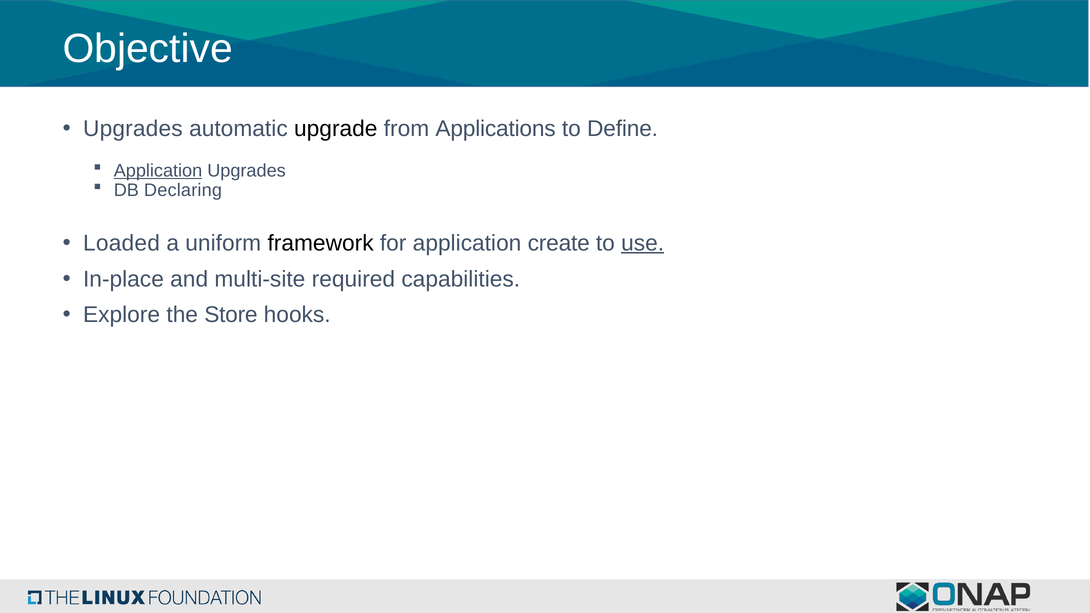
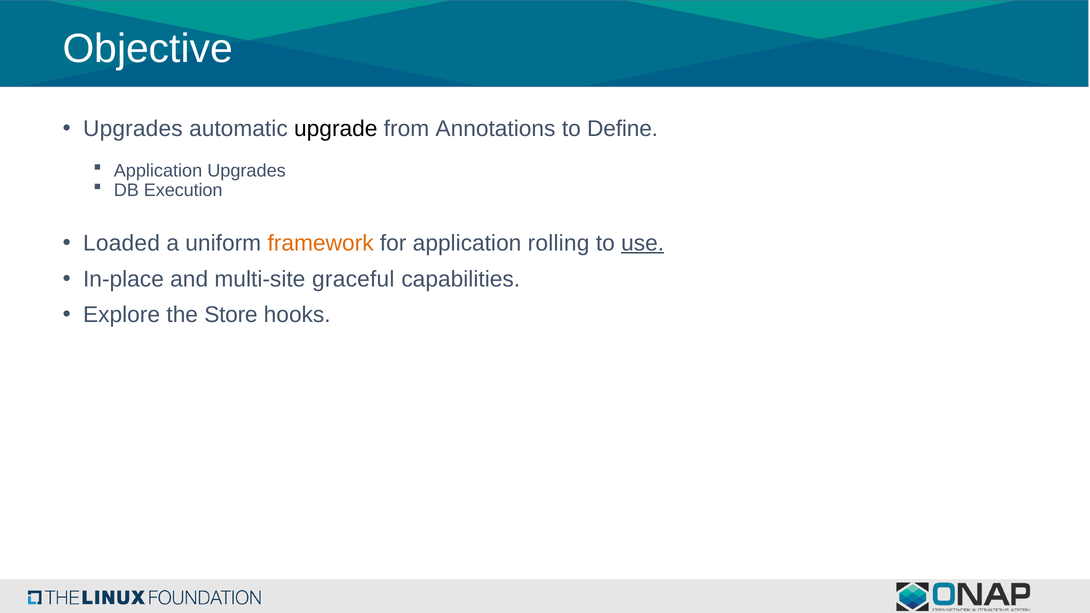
Applications: Applications -> Annotations
Application at (158, 171) underline: present -> none
Declaring: Declaring -> Execution
framework colour: black -> orange
create: create -> rolling
required: required -> graceful
